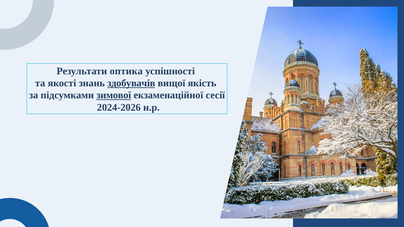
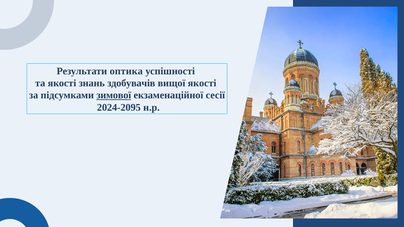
здобувачів underline: present -> none
вищої якість: якість -> якості
2024-2026: 2024-2026 -> 2024-2095
